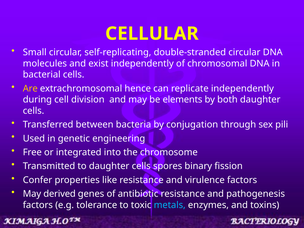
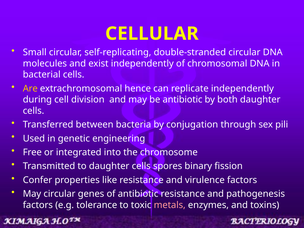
be elements: elements -> antibiotic
May derived: derived -> circular
metals colour: light blue -> pink
